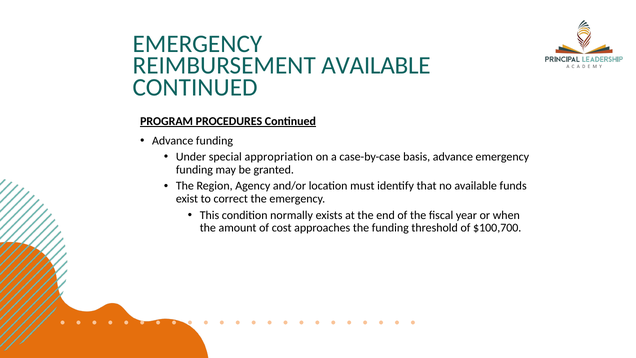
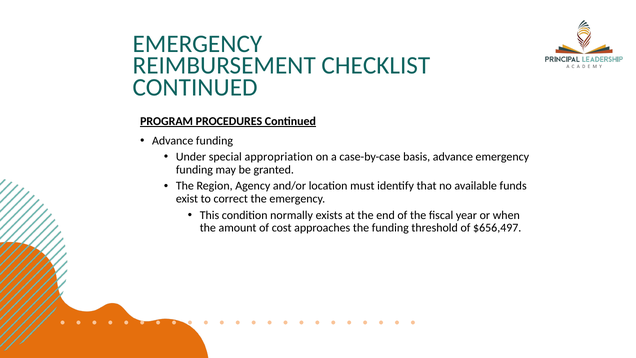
REIMBURSEMENT AVAILABLE: AVAILABLE -> CHECKLIST
$100,700: $100,700 -> $656,497
